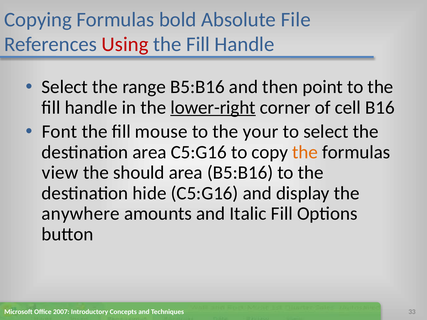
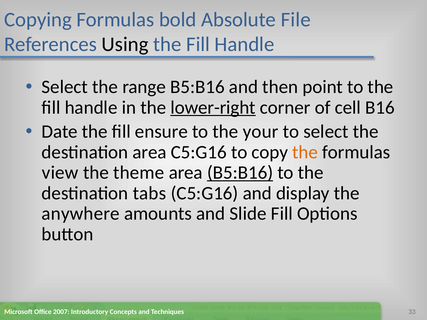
Using colour: red -> black
Font: Font -> Date
mouse: mouse -> ensure
should: should -> theme
B5:B16 at (240, 173) underline: none -> present
hide: hide -> tabs
Italic: Italic -> Slide
